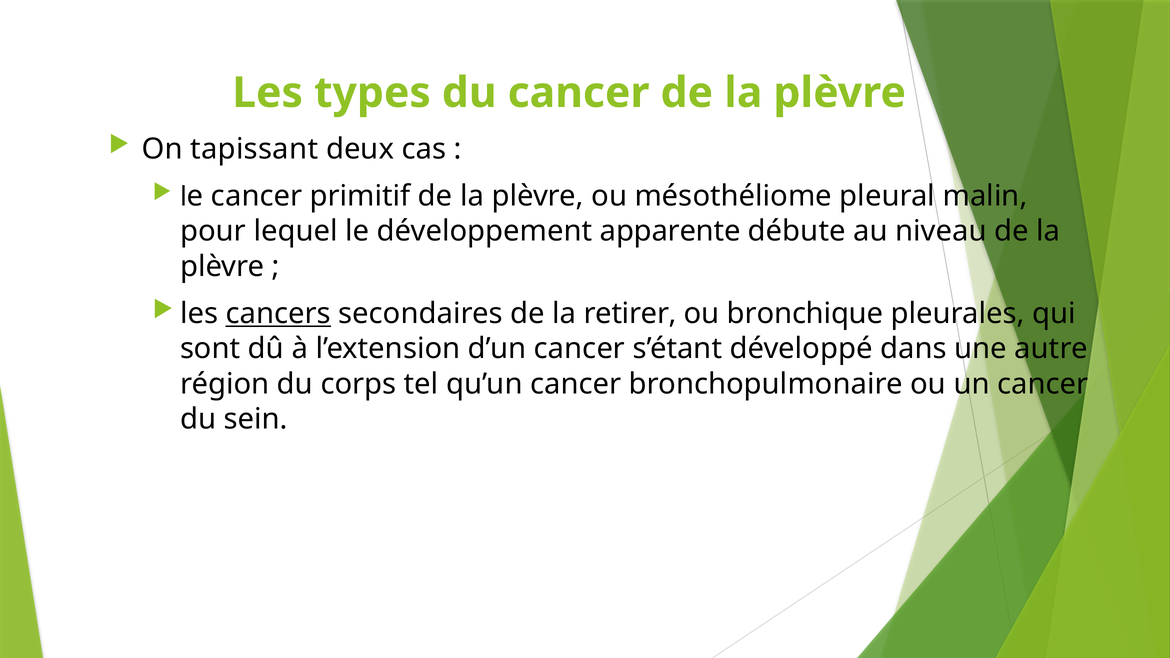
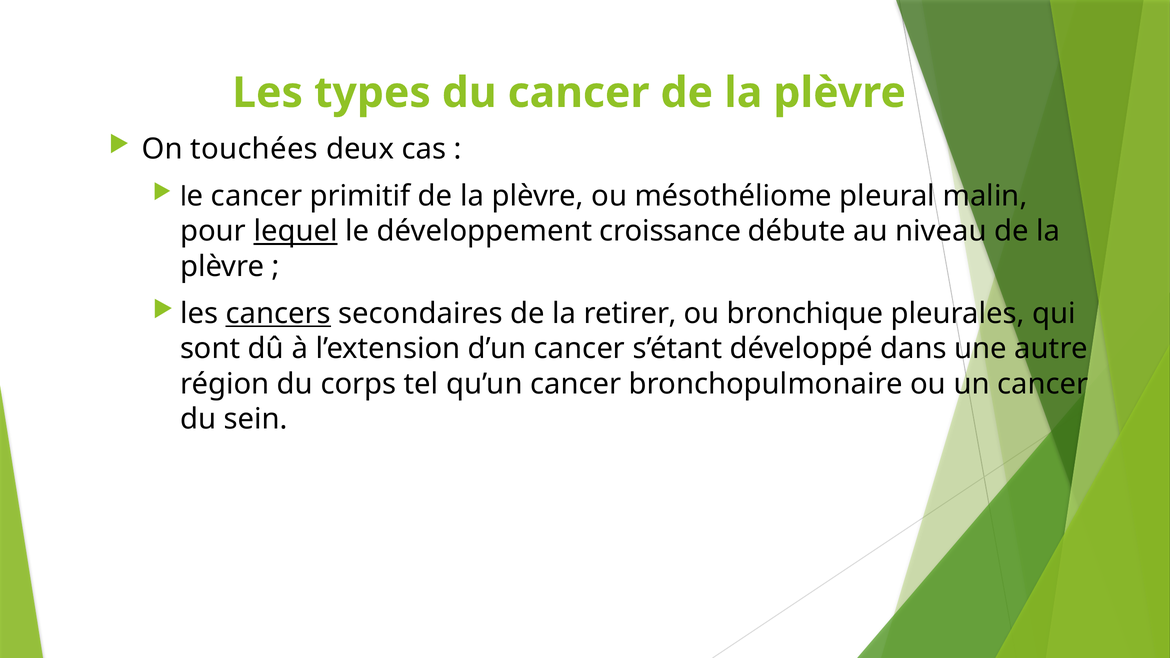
tapissant: tapissant -> touchées
lequel underline: none -> present
apparente: apparente -> croissance
